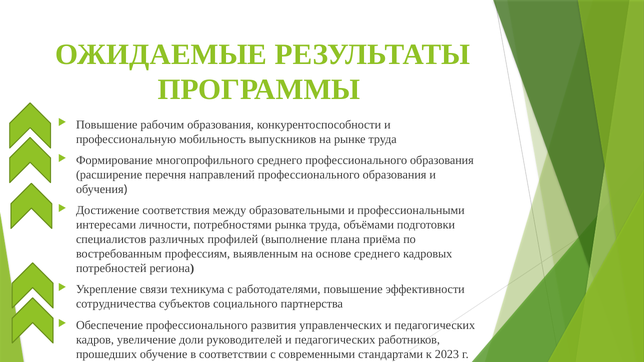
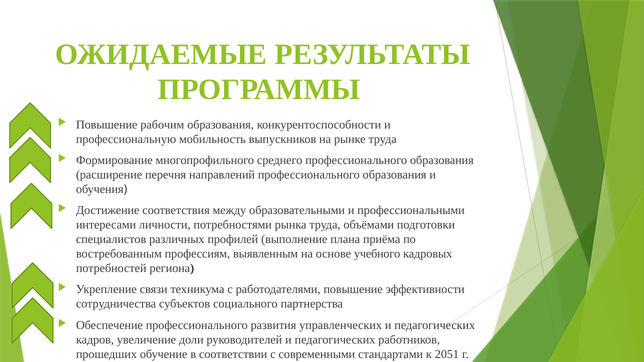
основе среднего: среднего -> учебного
2023: 2023 -> 2051
